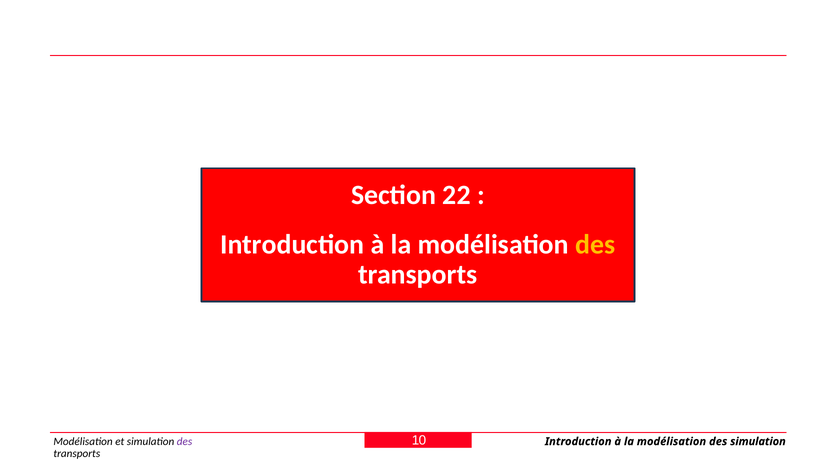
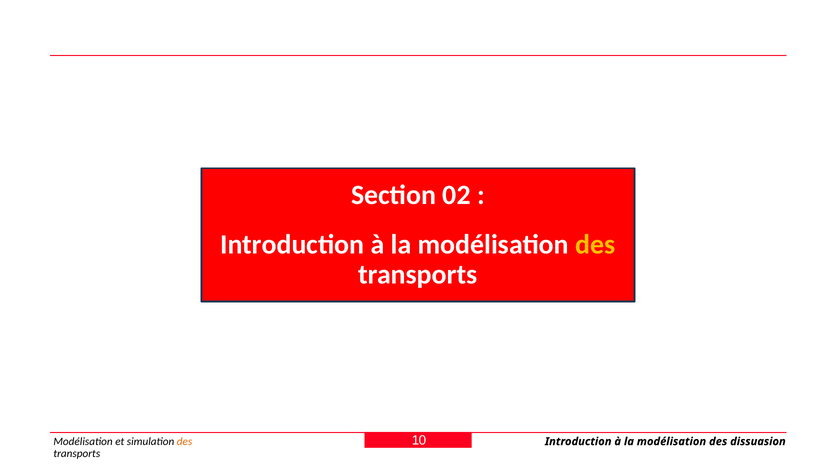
22: 22 -> 02
des at (185, 442) colour: purple -> orange
des simulation: simulation -> dissuasion
